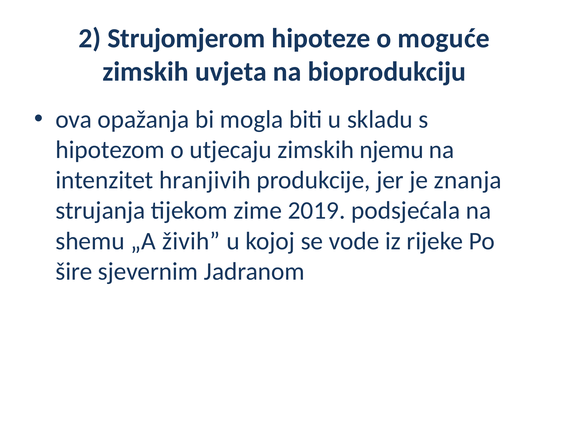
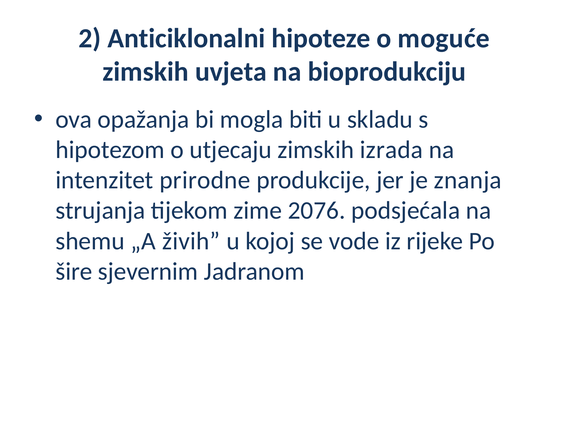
Strujomjerom: Strujomjerom -> Anticiklonalni
njemu: njemu -> izrada
hranjivih: hranjivih -> prirodne
2019: 2019 -> 2076
